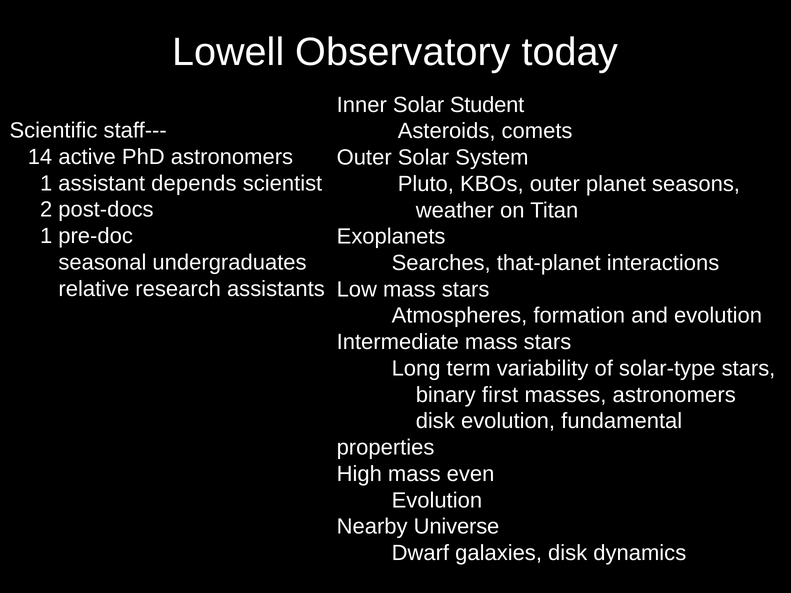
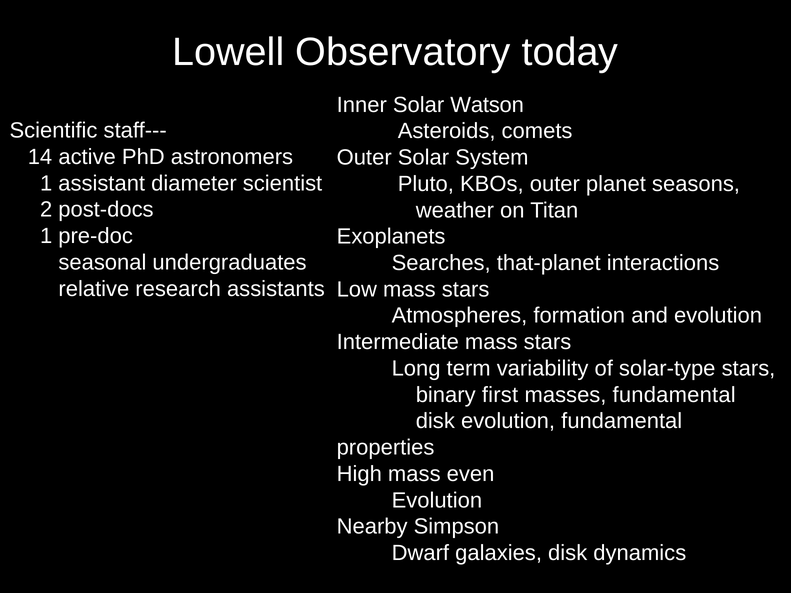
Student: Student -> Watson
depends: depends -> diameter
masses astronomers: astronomers -> fundamental
Universe: Universe -> Simpson
